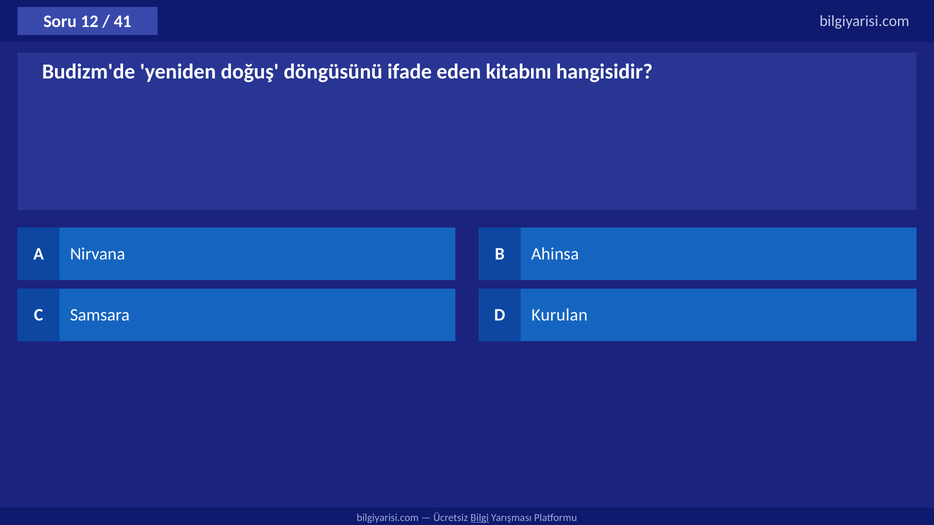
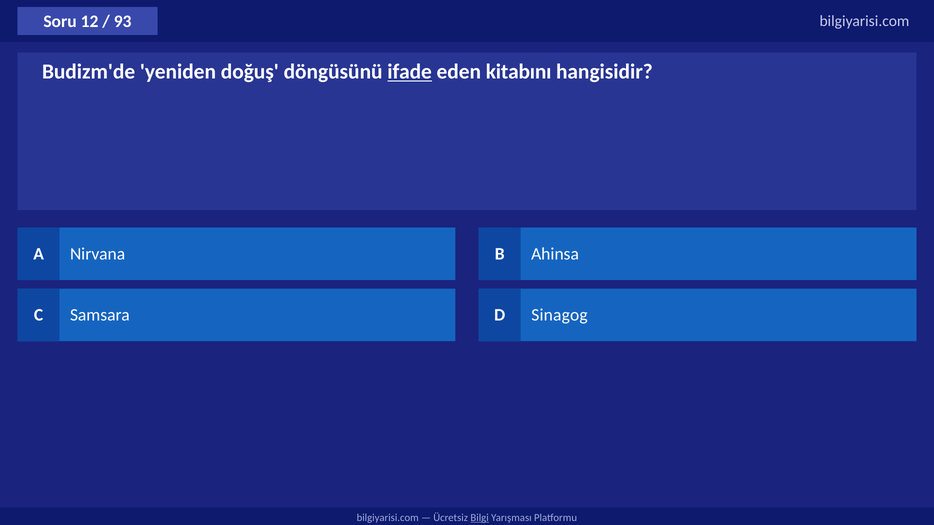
41: 41 -> 93
ifade underline: none -> present
Kurulan: Kurulan -> Sinagog
